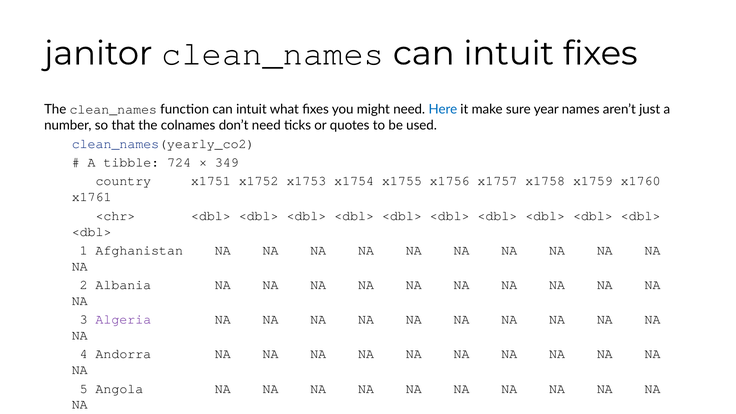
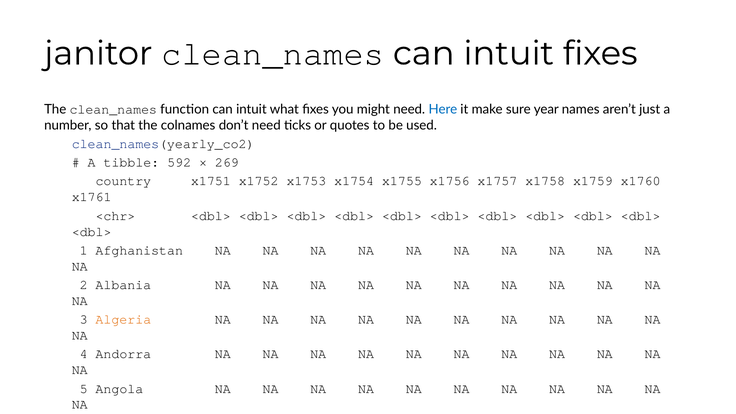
724: 724 -> 592
349: 349 -> 269
Algeria colour: purple -> orange
